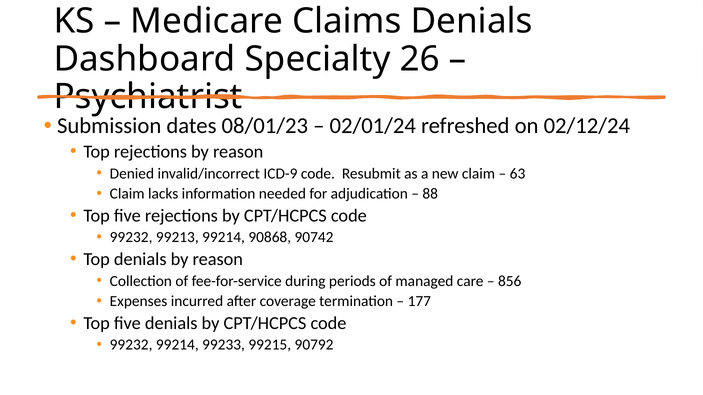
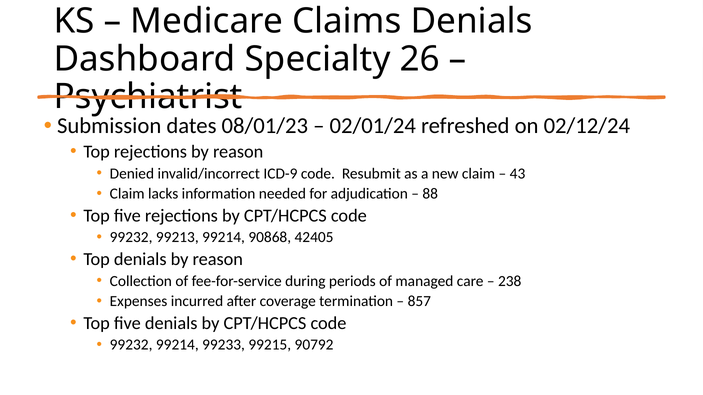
63: 63 -> 43
90742: 90742 -> 42405
856: 856 -> 238
177: 177 -> 857
